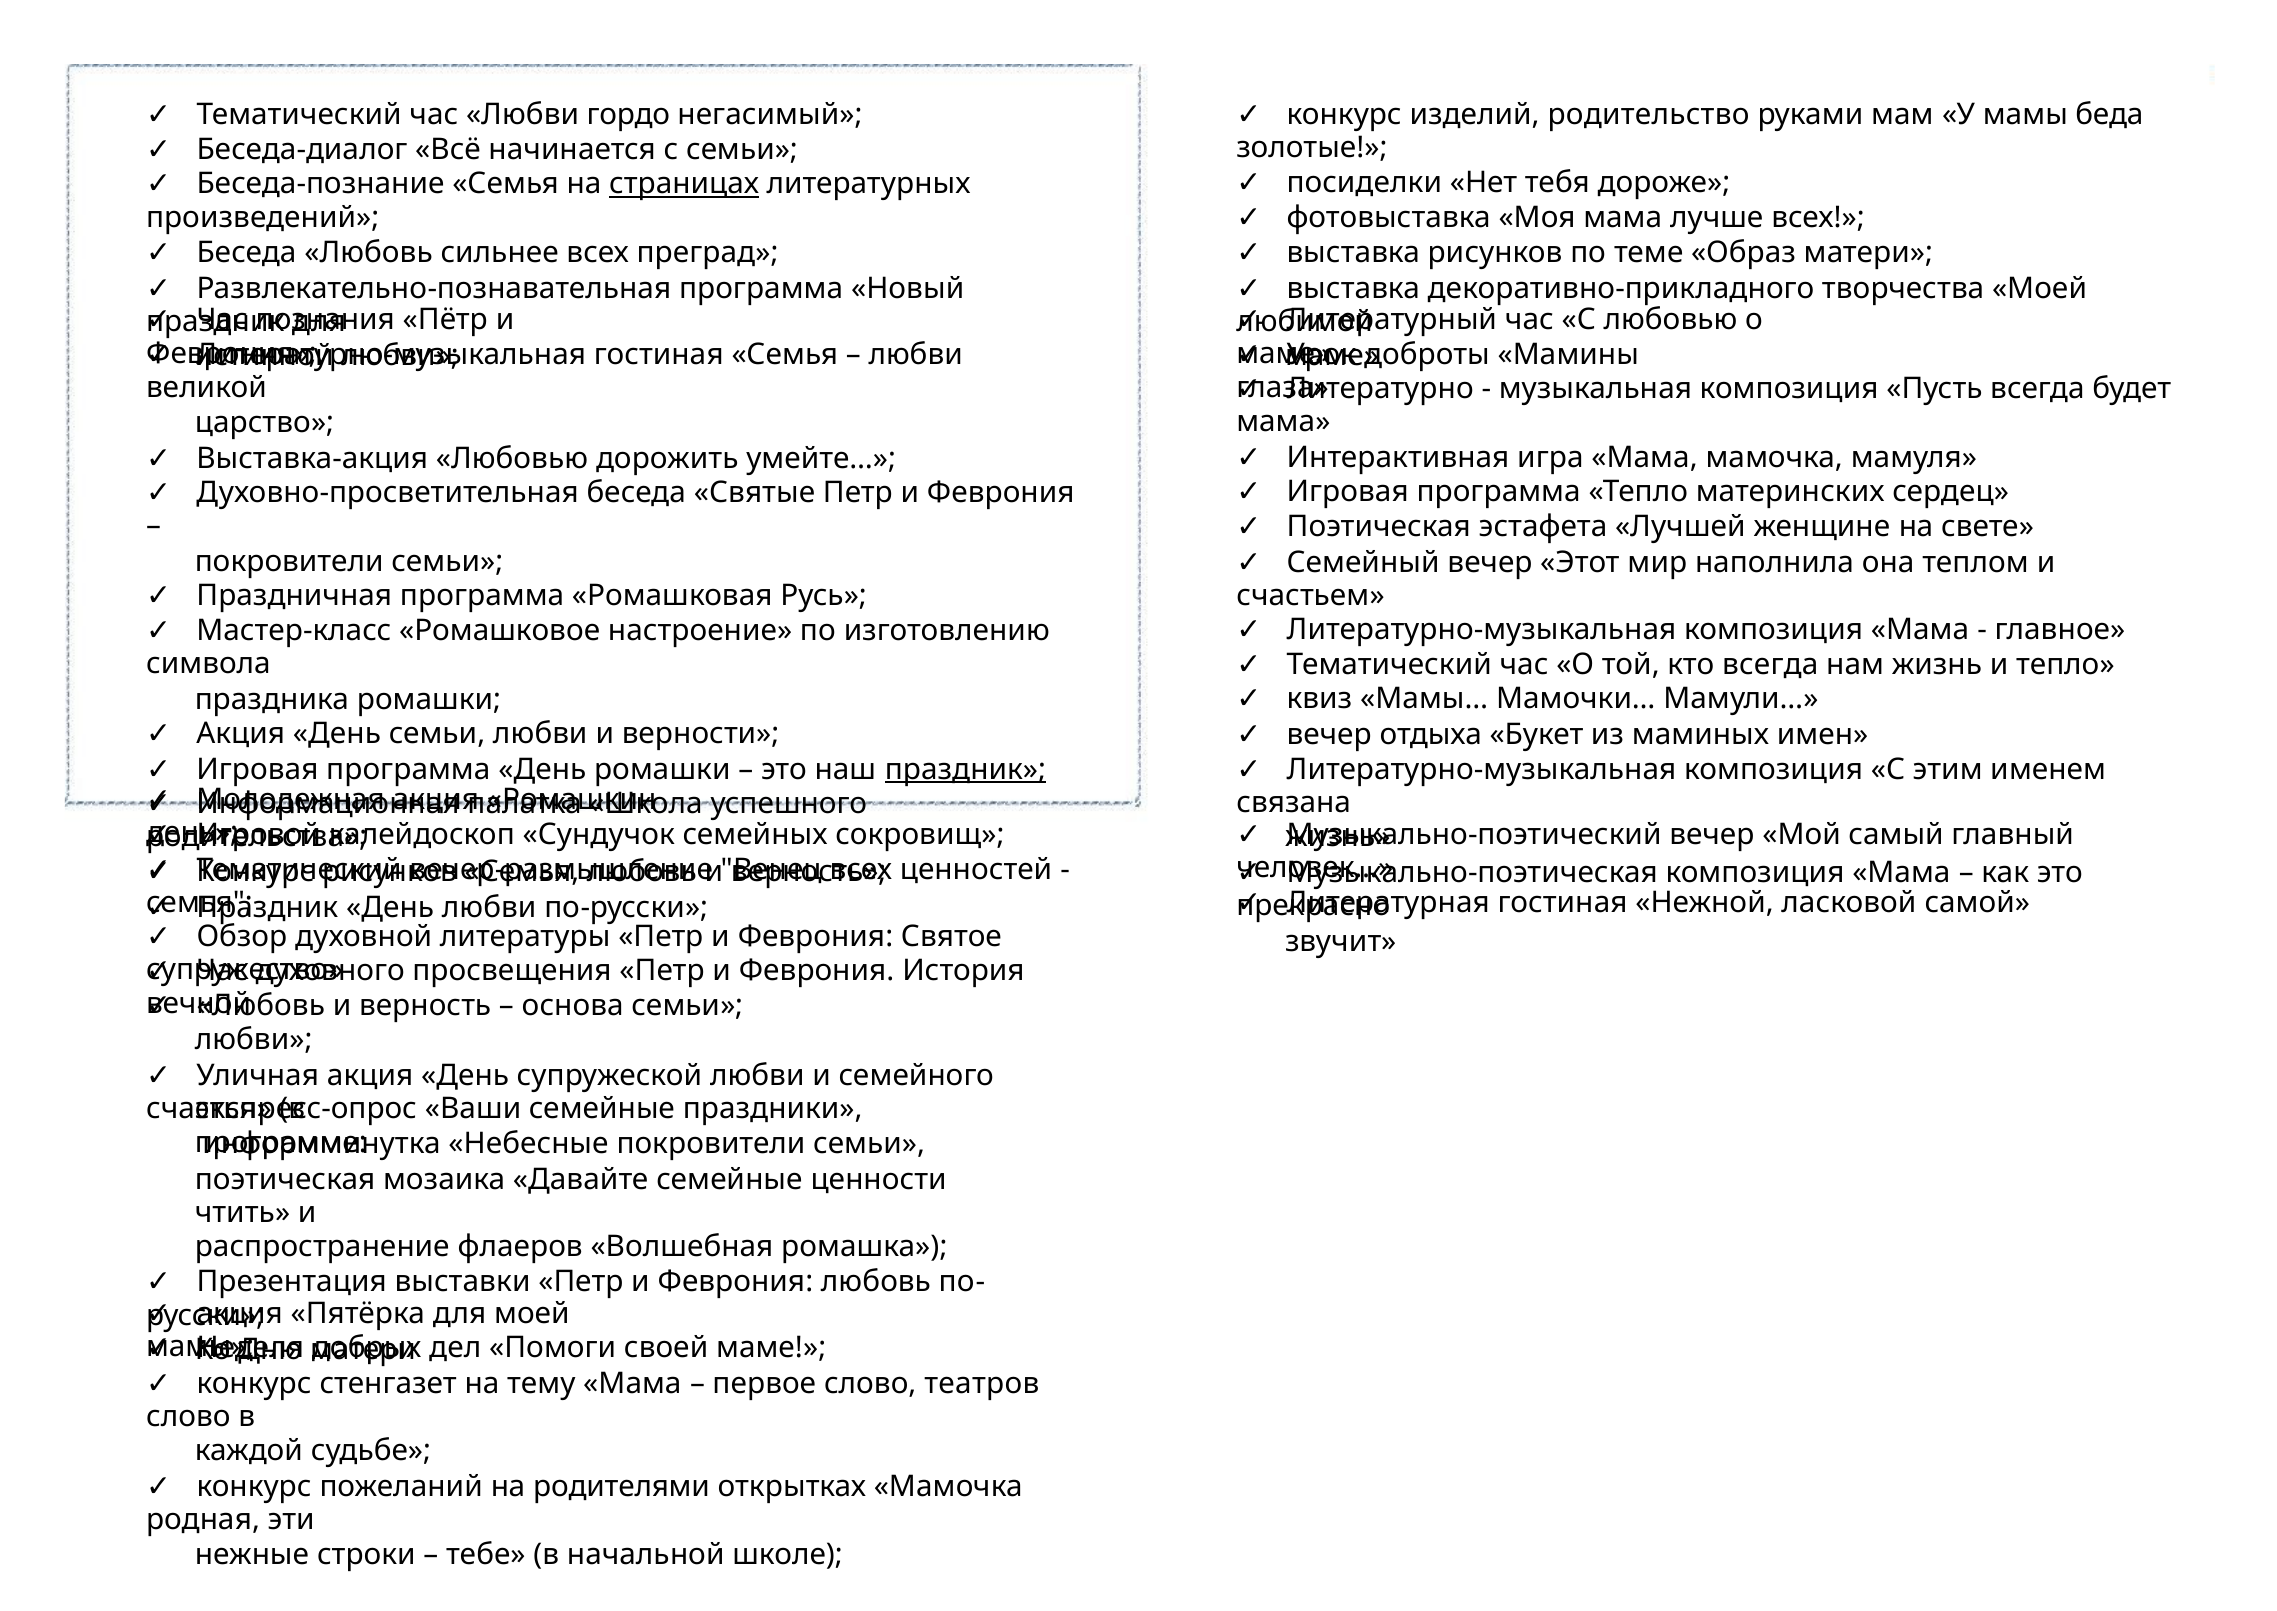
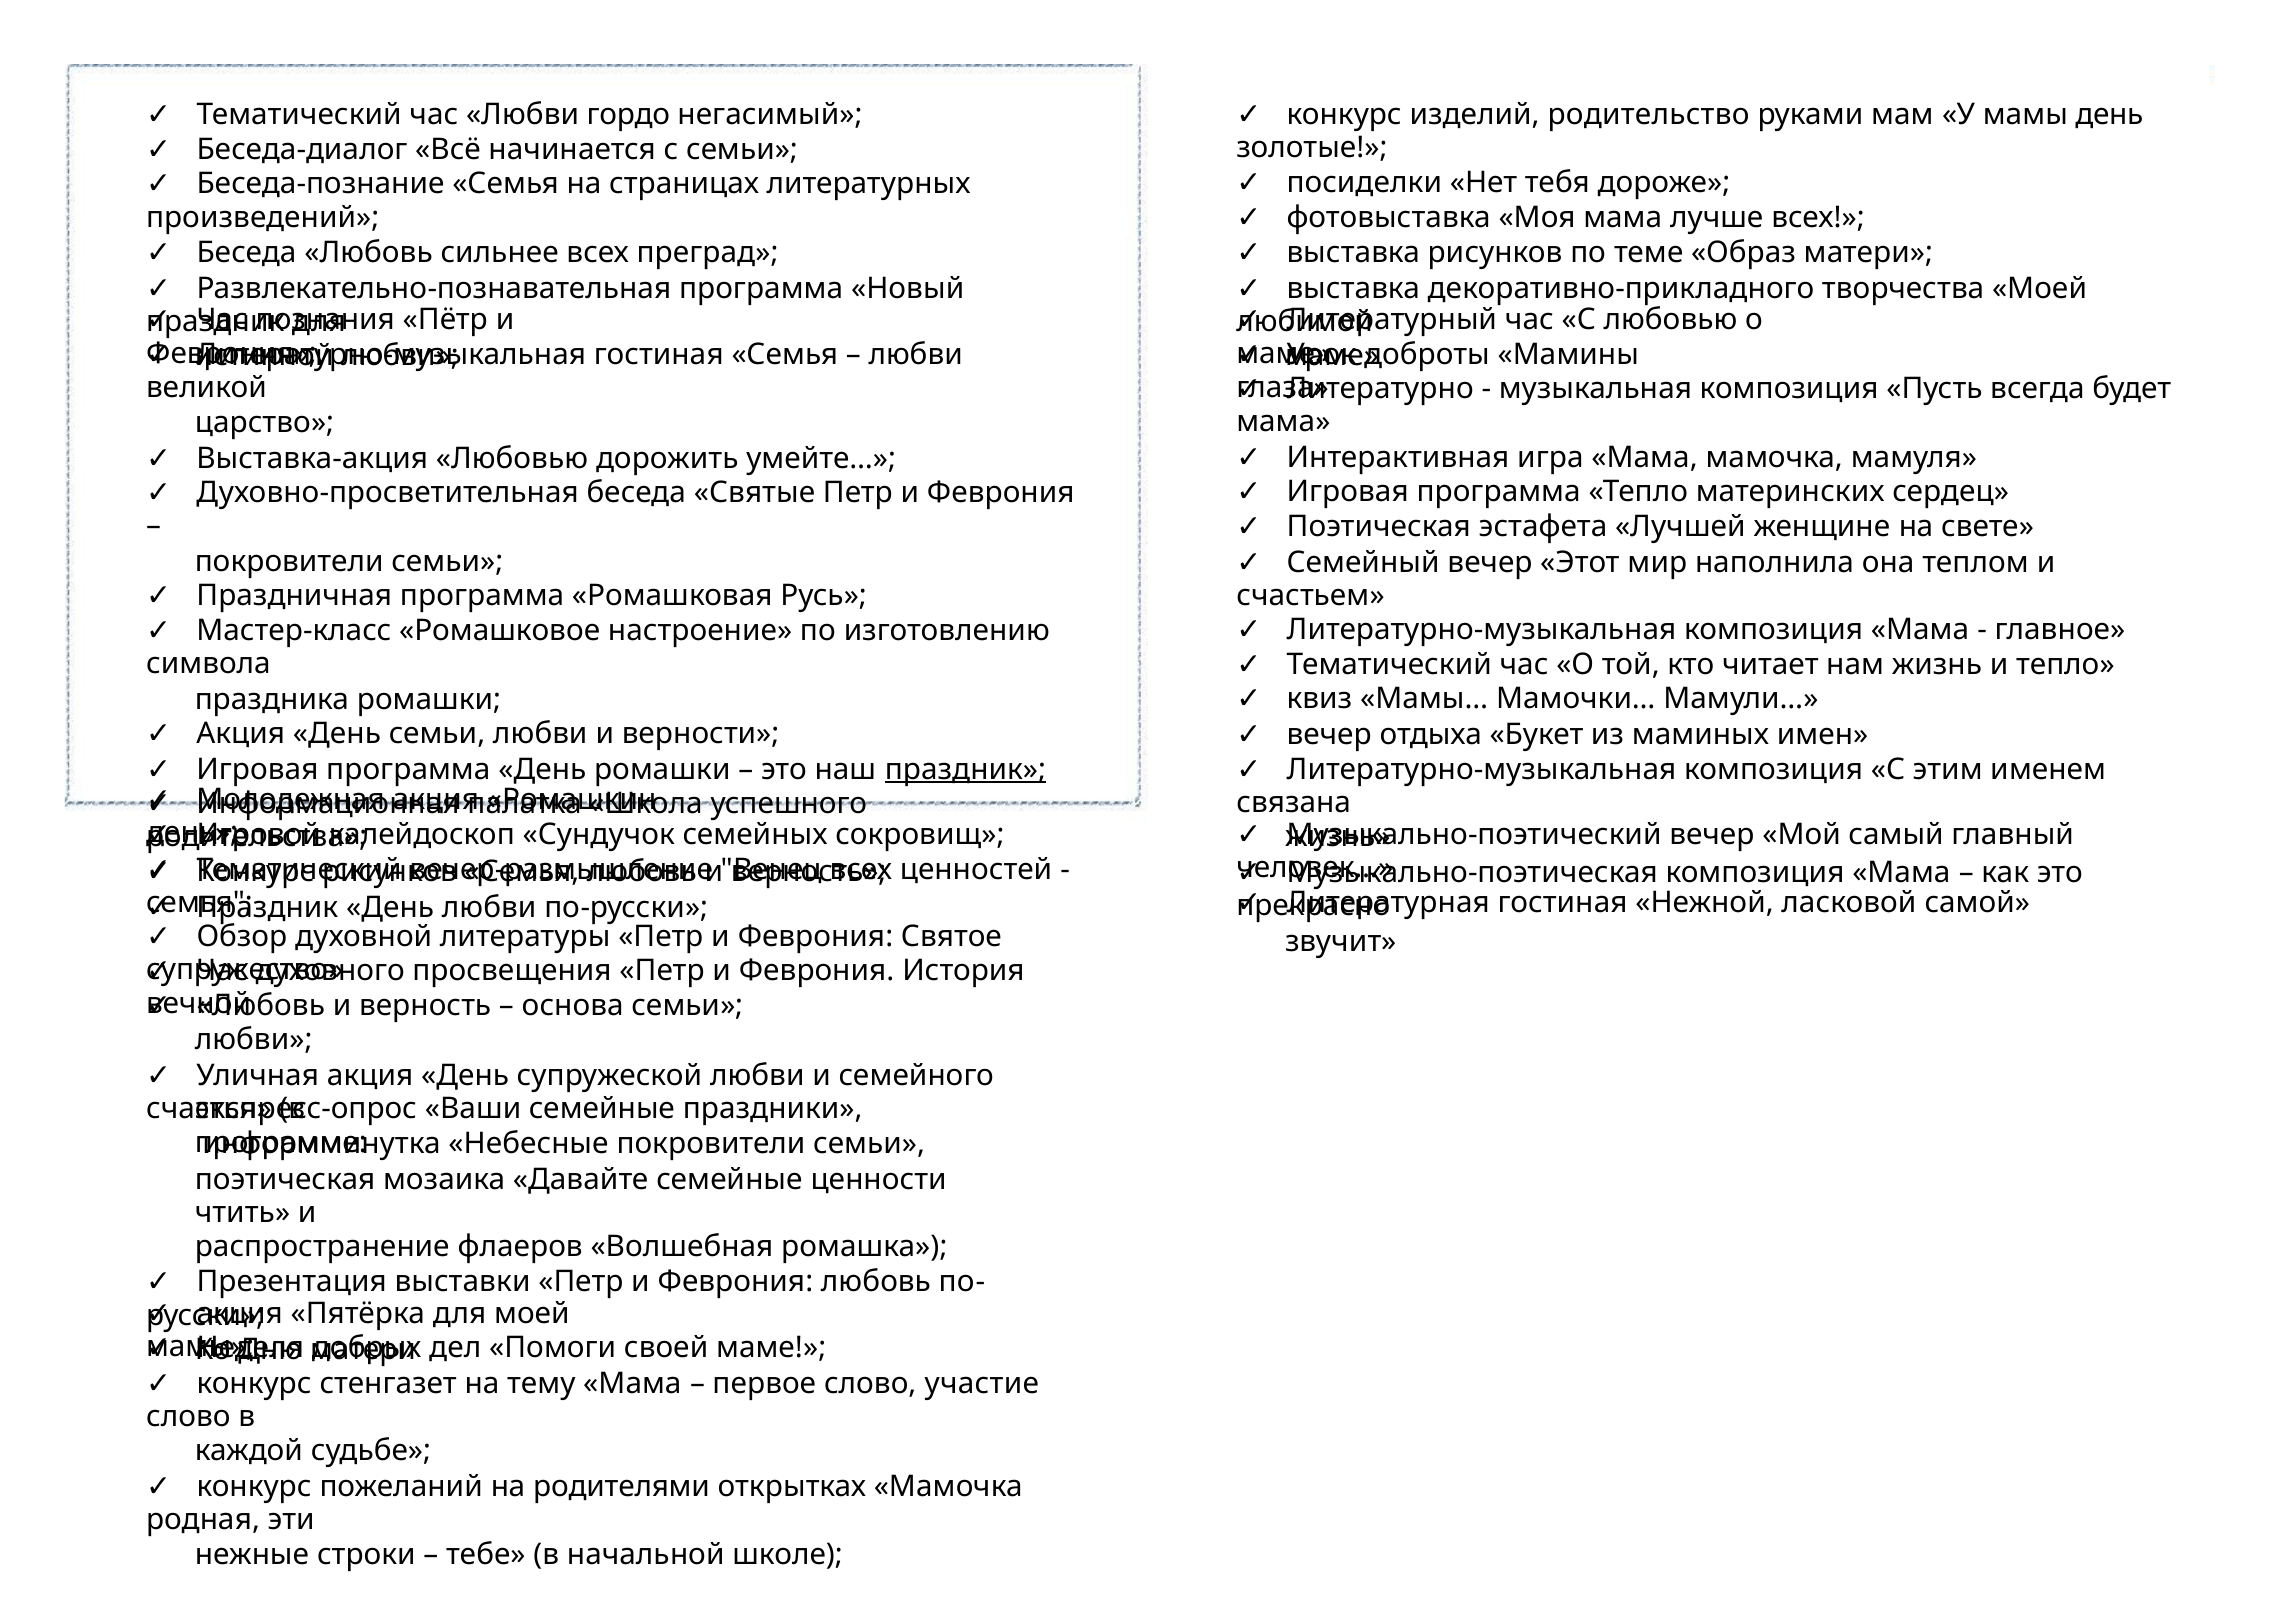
мамы беда: беда -> день
страницах underline: present -> none
кто всегда: всегда -> читает
театров: театров -> участие
